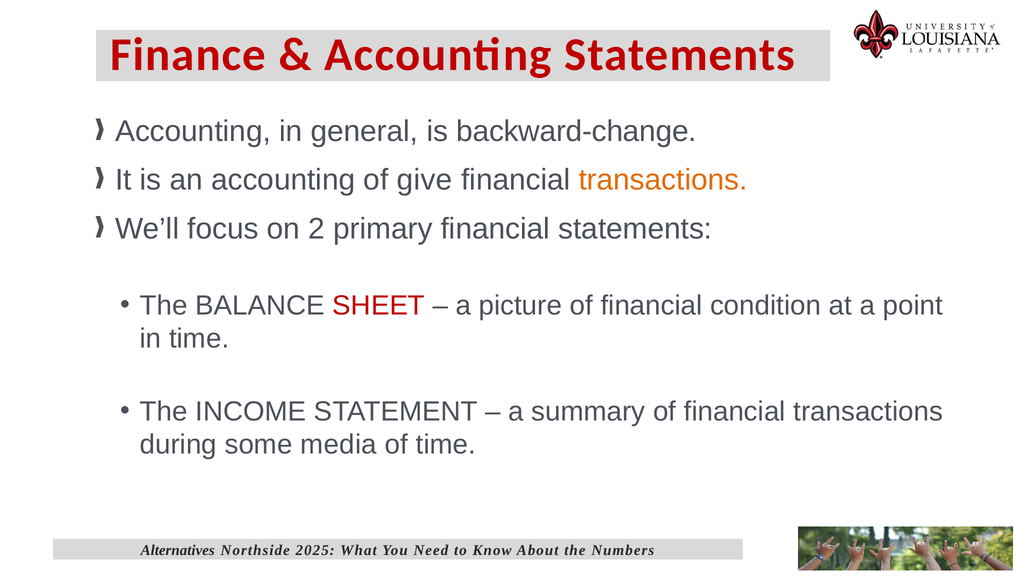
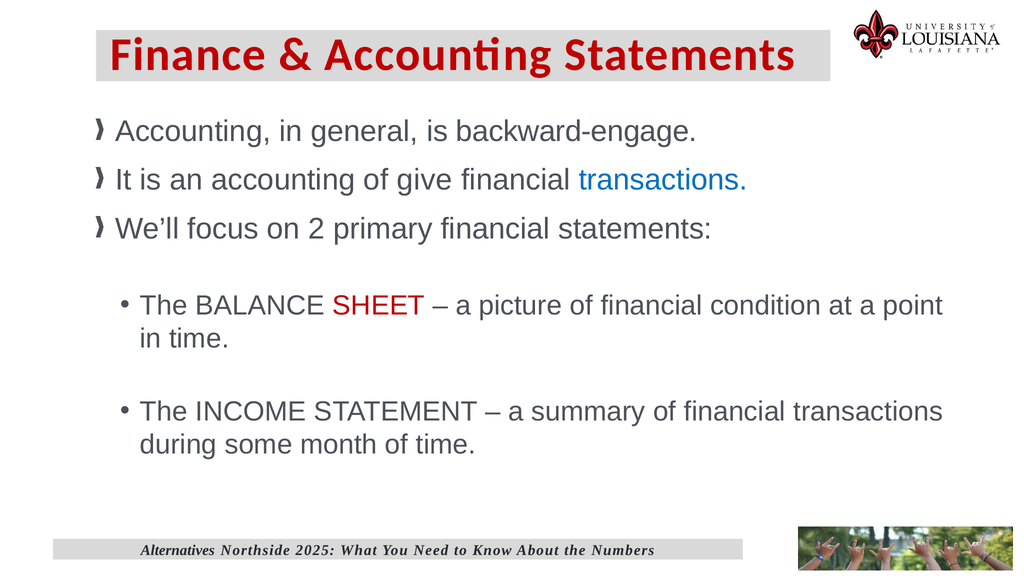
backward-change: backward-change -> backward-engage
transactions at (663, 180) colour: orange -> blue
media: media -> month
